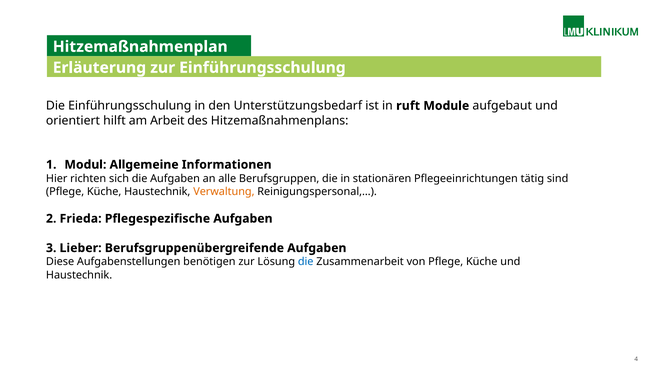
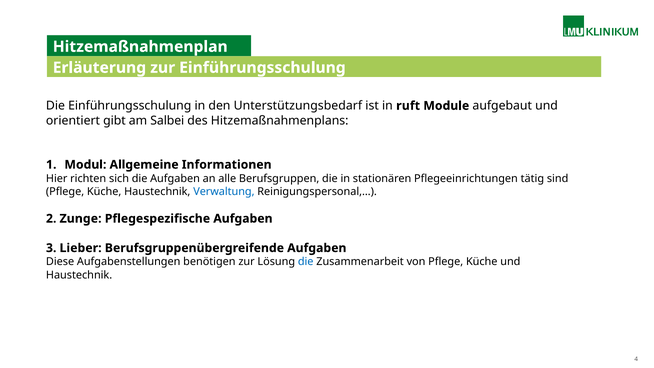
hilft: hilft -> gibt
Arbeit: Arbeit -> Salbei
Verwaltung colour: orange -> blue
Frieda: Frieda -> Zunge
